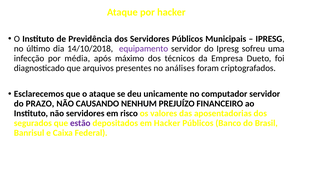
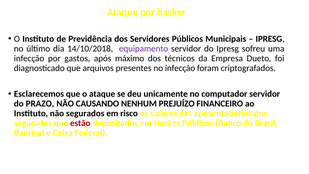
média: média -> gastos
no análises: análises -> infecção
não servidores: servidores -> segurados
estão colour: purple -> red
